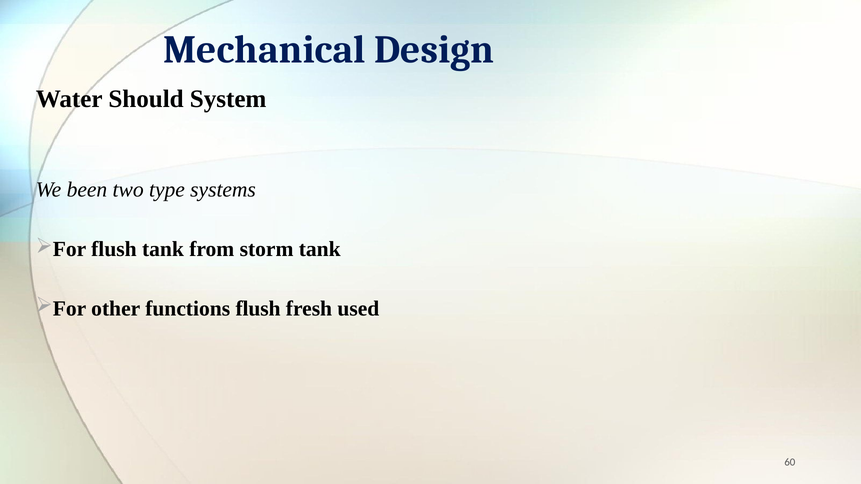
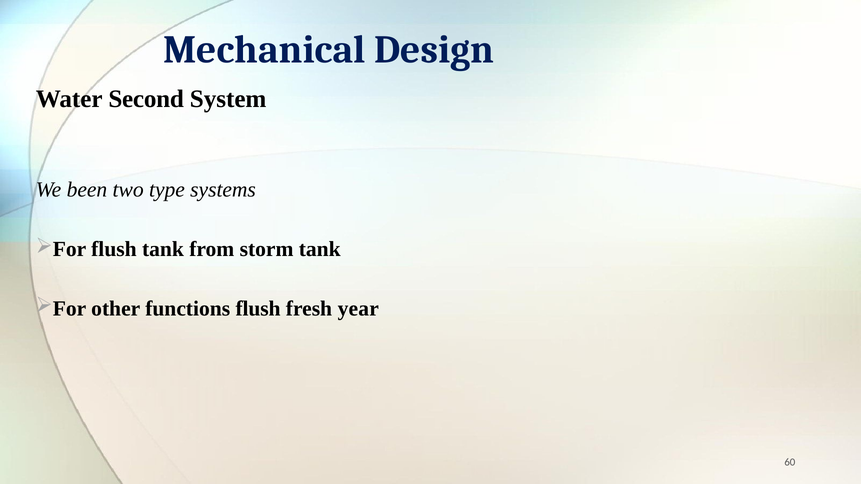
Should: Should -> Second
used: used -> year
